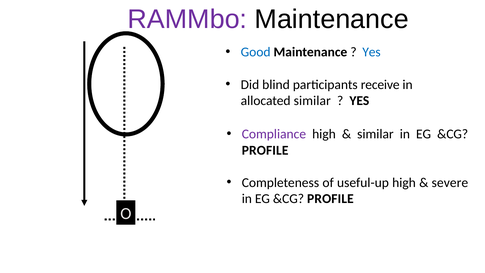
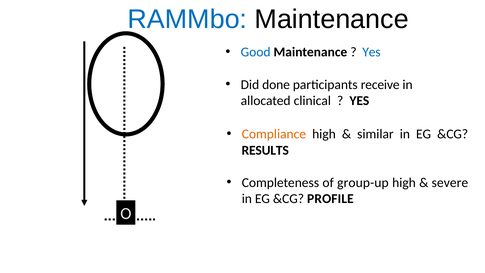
RAMMbo colour: purple -> blue
blind: blind -> done
allocated similar: similar -> clinical
Compliance colour: purple -> orange
PROFILE at (265, 150): PROFILE -> RESULTS
useful-up: useful-up -> group-up
